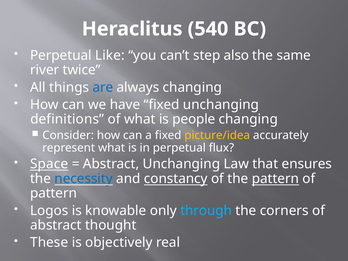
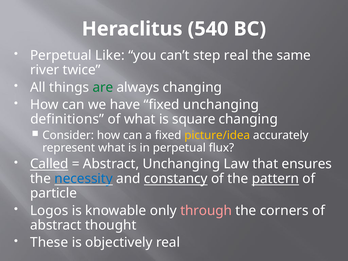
step also: also -> real
are colour: blue -> green
people: people -> square
Space: Space -> Called
pattern at (54, 193): pattern -> particle
through colour: light blue -> pink
